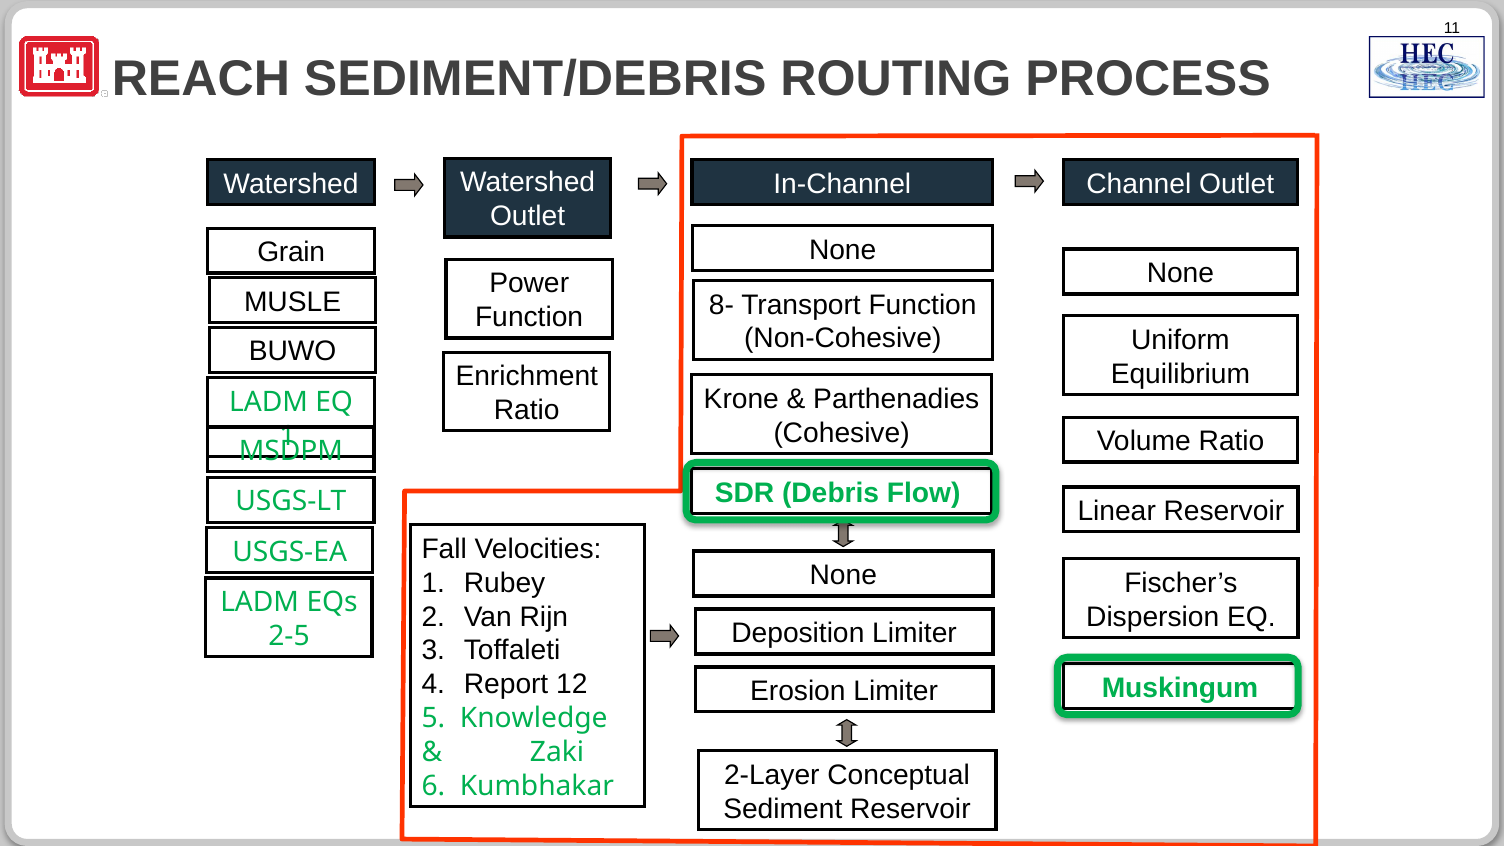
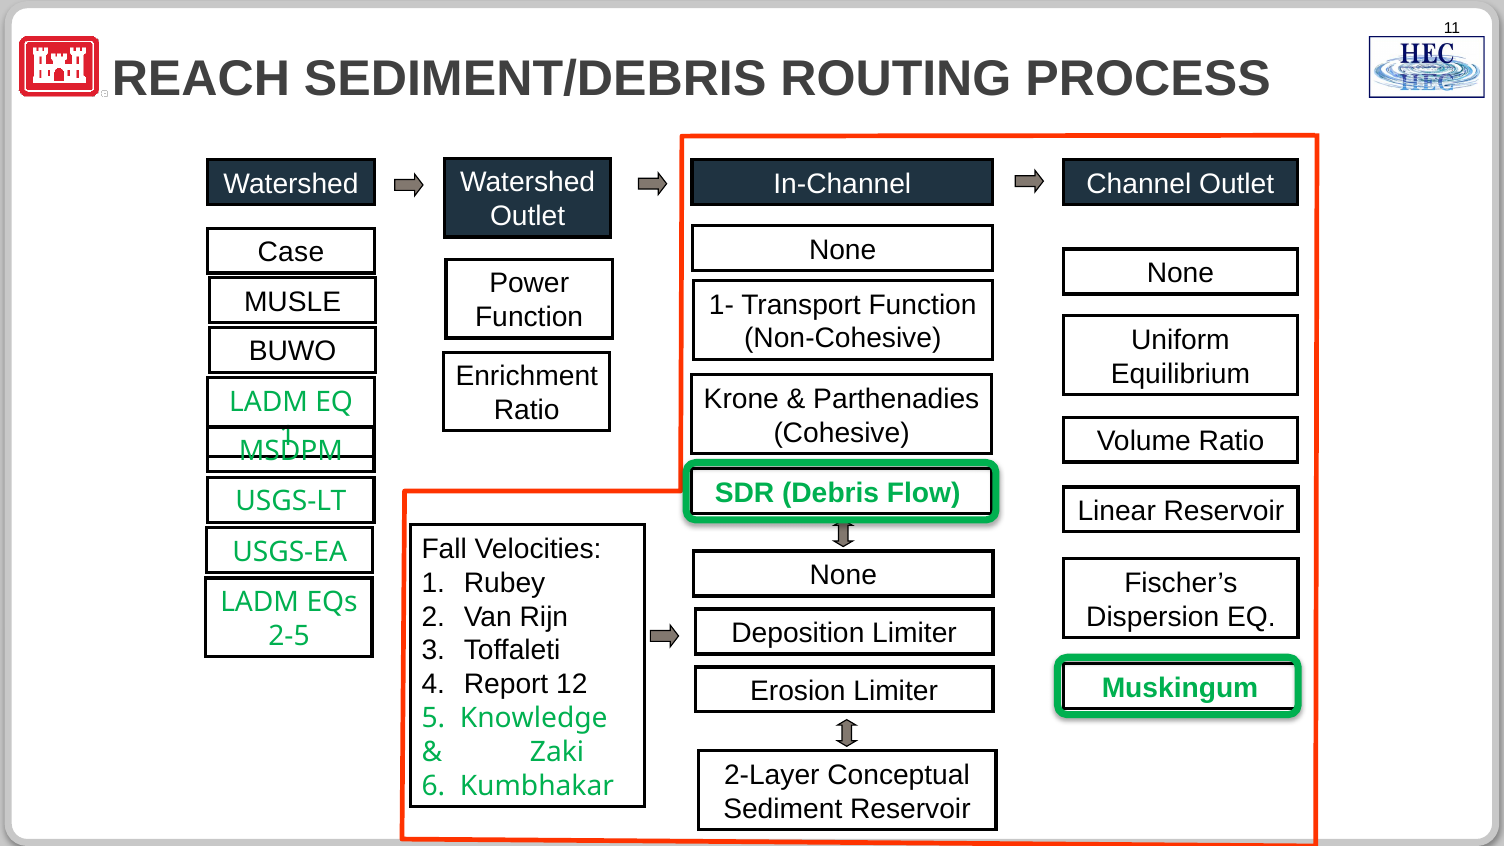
Grain: Grain -> Case
8-: 8- -> 1-
